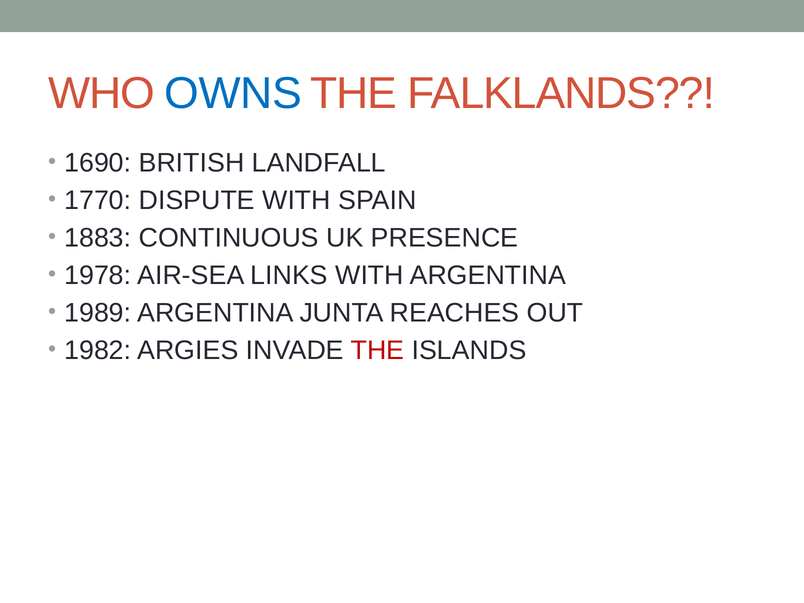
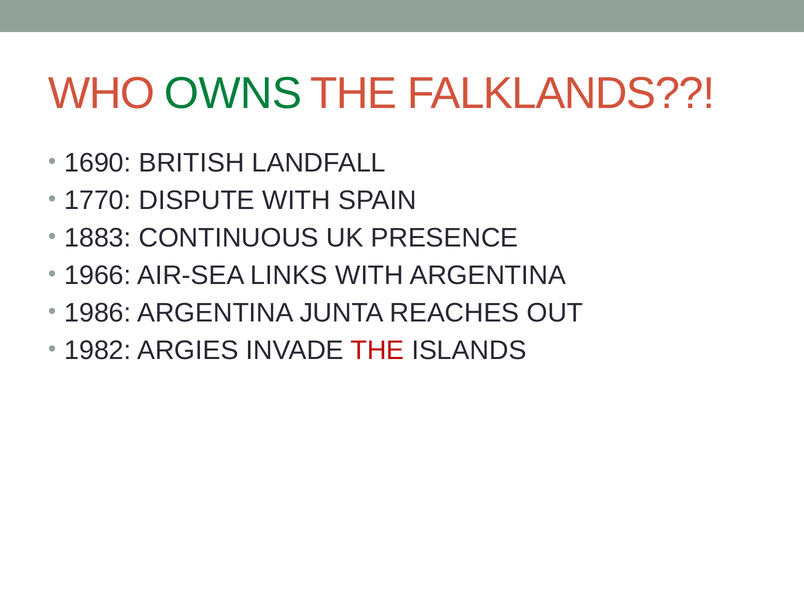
OWNS colour: blue -> green
1978: 1978 -> 1966
1989: 1989 -> 1986
